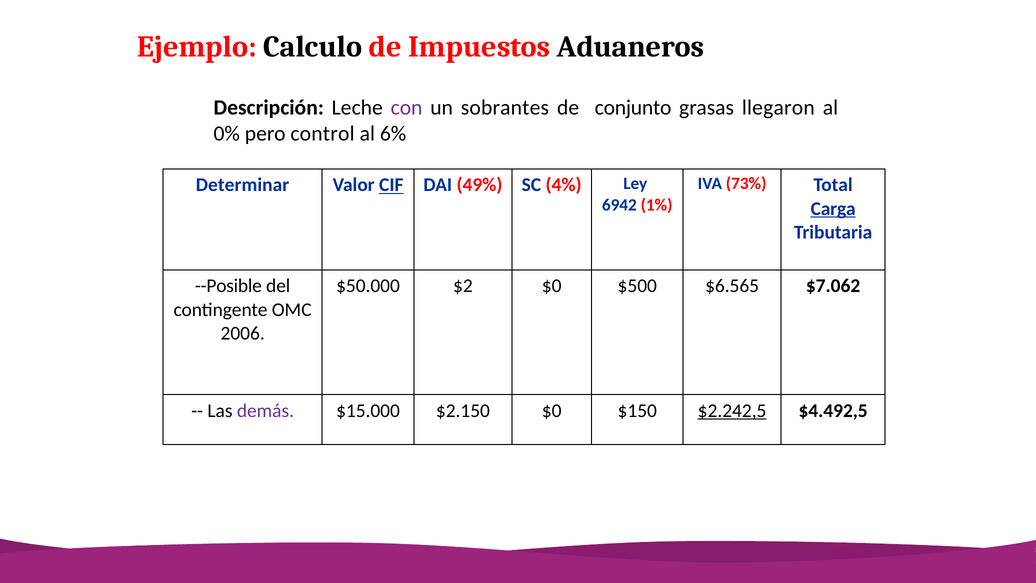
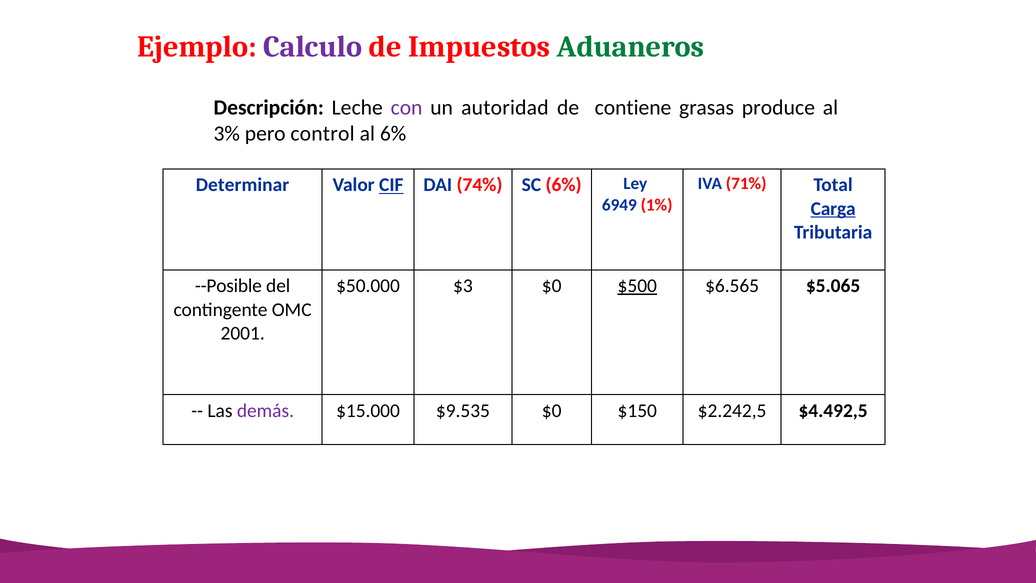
Calculo colour: black -> purple
Aduaneros colour: black -> green
sobrantes: sobrantes -> autoridad
conjunto: conjunto -> contiene
llegaron: llegaron -> produce
0%: 0% -> 3%
73%: 73% -> 71%
49%: 49% -> 74%
SC 4%: 4% -> 6%
6942: 6942 -> 6949
$2: $2 -> $3
$500 underline: none -> present
$7.062: $7.062 -> $5.065
2006: 2006 -> 2001
$2.150: $2.150 -> $9.535
$2.242,5 underline: present -> none
